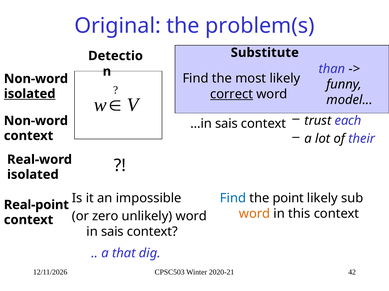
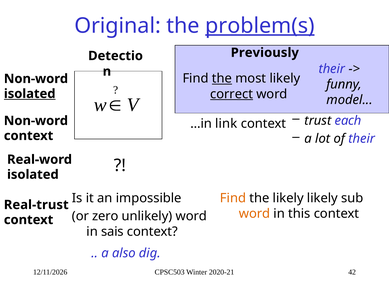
problem(s underline: none -> present
Substitute: Substitute -> Previously
than at (332, 69): than -> their
the at (222, 79) underline: none -> present
…in sais: sais -> link
Find at (233, 199) colour: blue -> orange
the point: point -> likely
Real-point: Real-point -> Real-trust
that: that -> also
